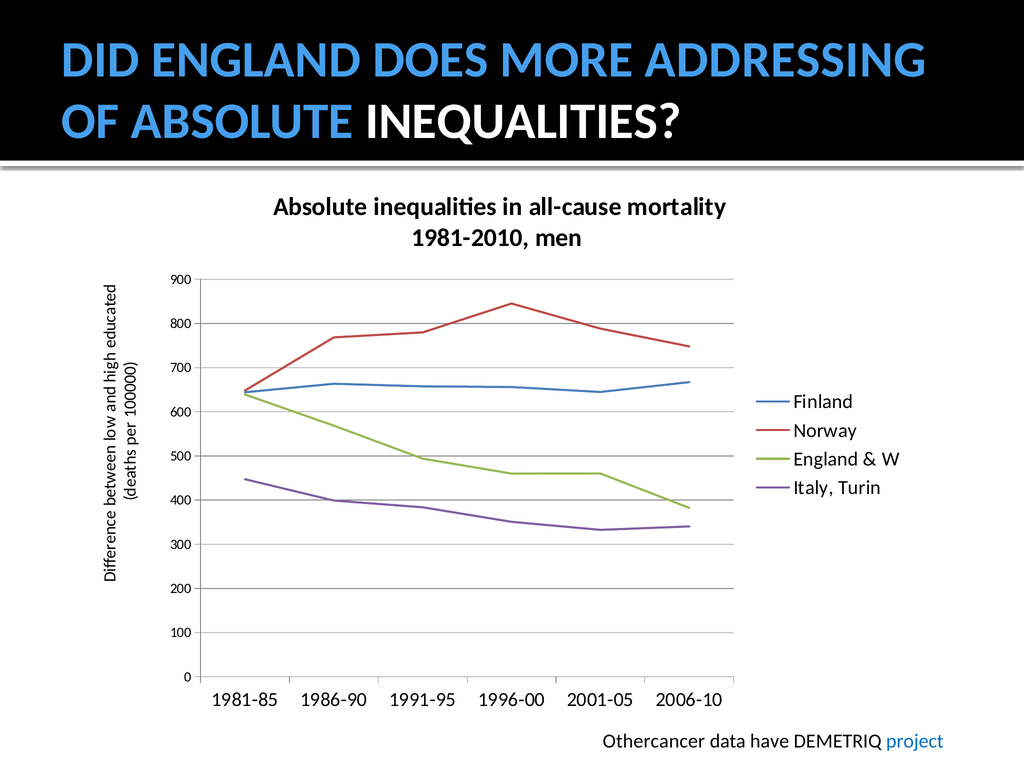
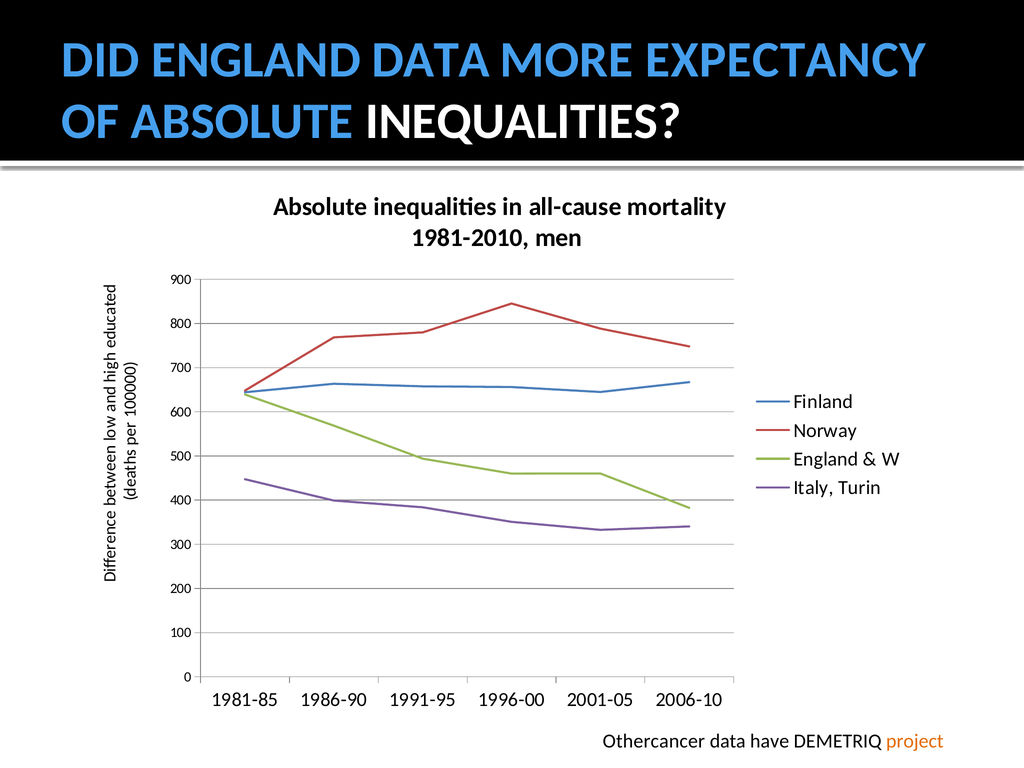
ENGLAND DOES: DOES -> DATA
ADDRESSING: ADDRESSING -> EXPECTANCY
project colour: blue -> orange
